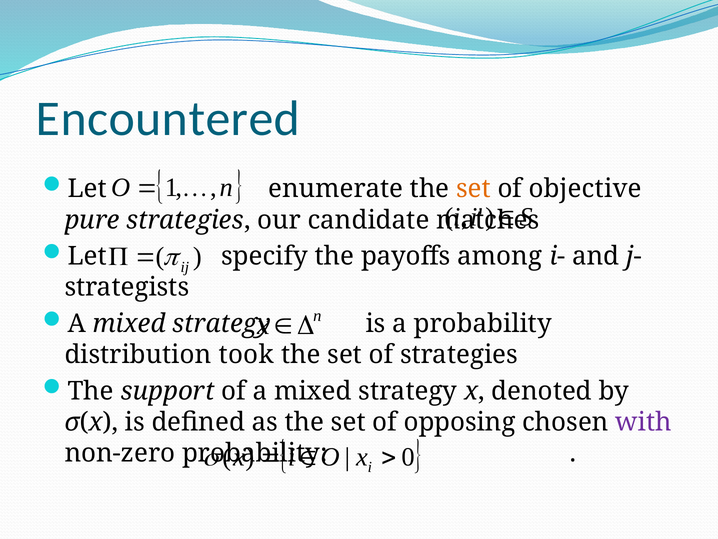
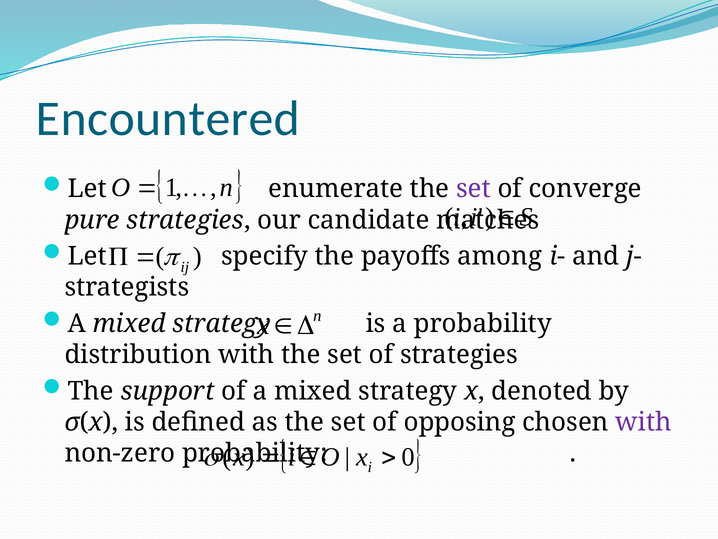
set at (473, 189) colour: orange -> purple
objective: objective -> converge
distribution took: took -> with
